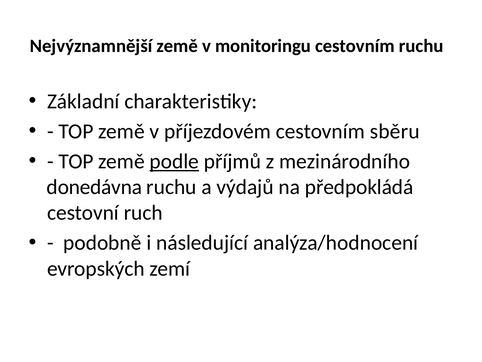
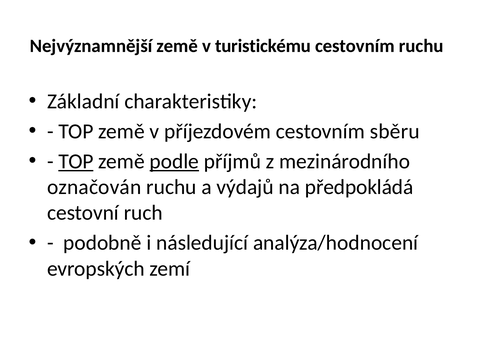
monitoringu: monitoringu -> turistickému
TOP at (76, 161) underline: none -> present
donedávna: donedávna -> označován
